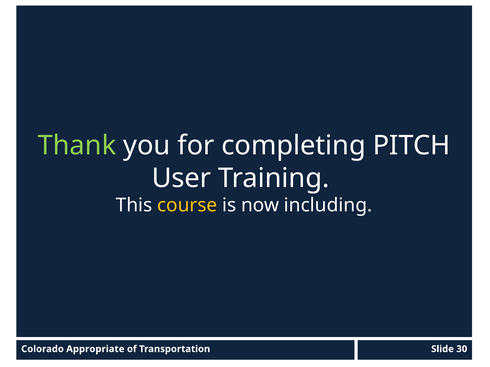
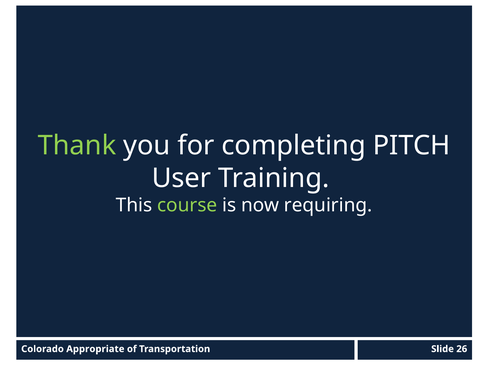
course colour: yellow -> light green
including: including -> requiring
30: 30 -> 26
